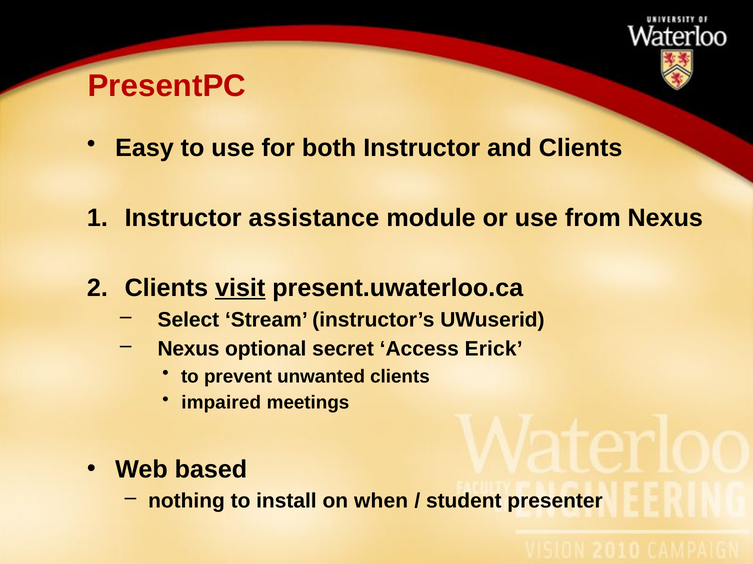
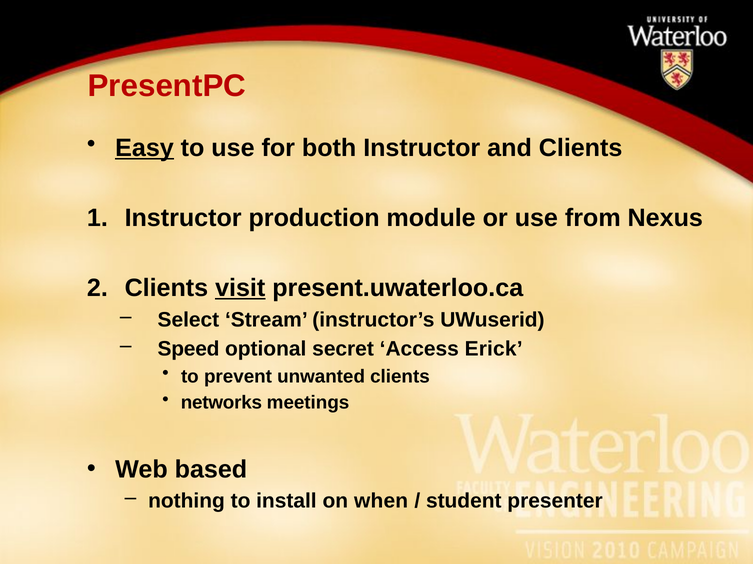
Easy underline: none -> present
assistance: assistance -> production
Nexus at (188, 349): Nexus -> Speed
impaired: impaired -> networks
